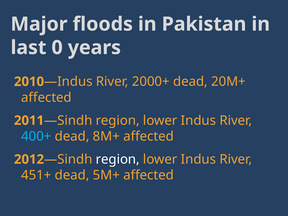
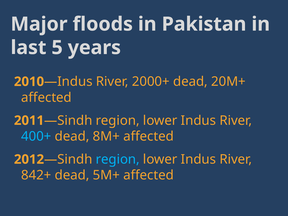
0: 0 -> 5
region at (118, 159) colour: white -> light blue
451+: 451+ -> 842+
